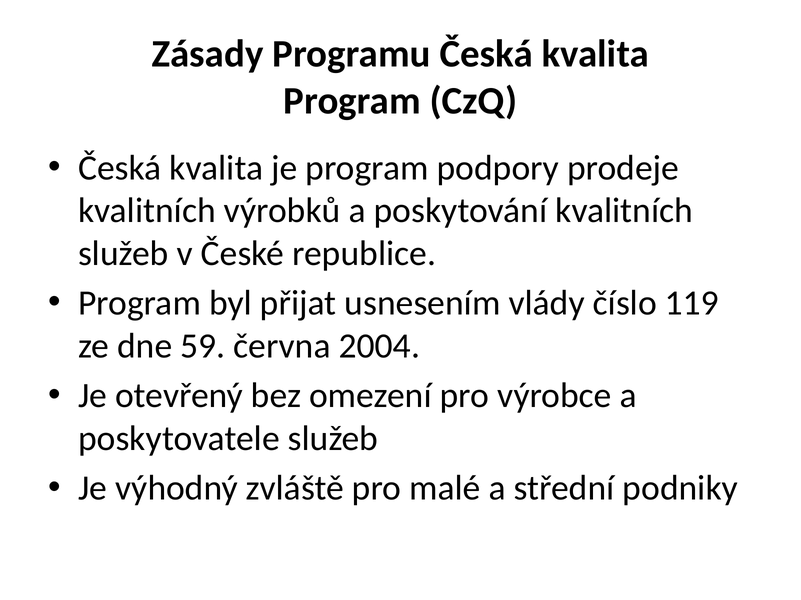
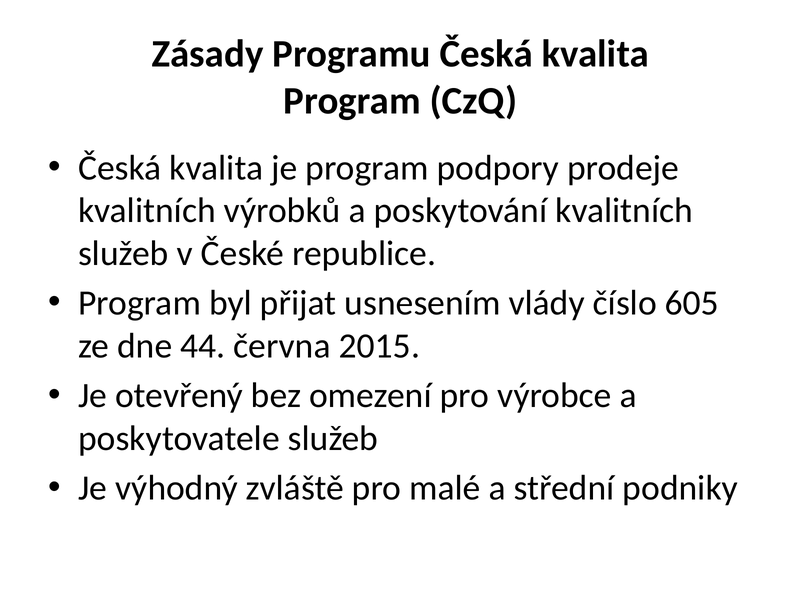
119: 119 -> 605
59: 59 -> 44
2004: 2004 -> 2015
